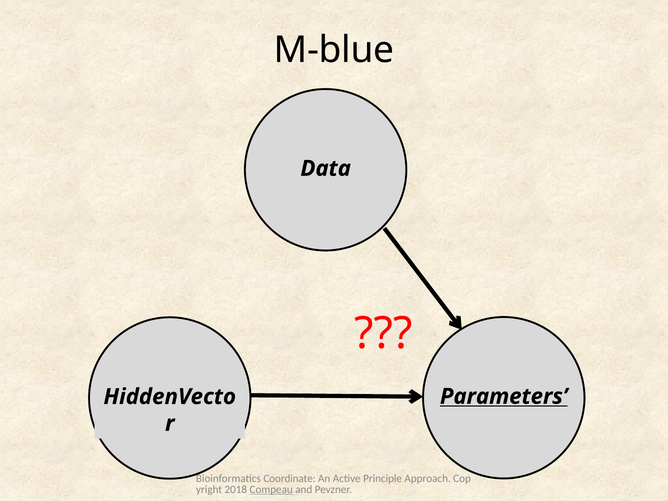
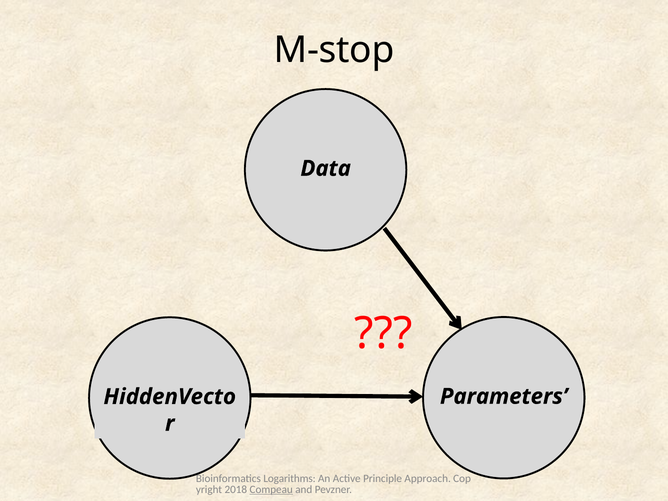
M-blue: M-blue -> M-stop
Parameters underline: present -> none
Coordinate: Coordinate -> Logarithms
